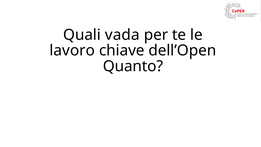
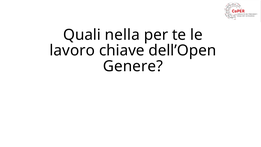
vada: vada -> nella
Quanto: Quanto -> Genere
